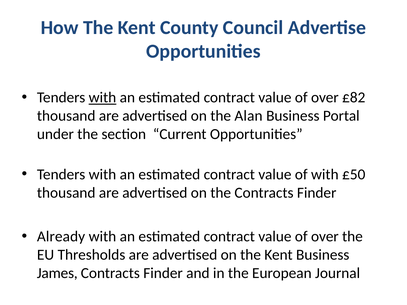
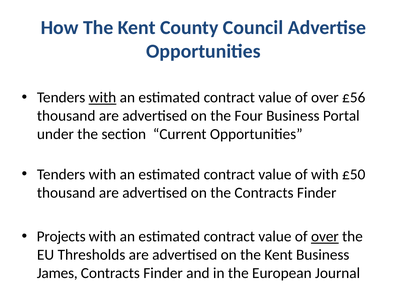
£82: £82 -> £56
Alan: Alan -> Four
Already: Already -> Projects
over at (325, 237) underline: none -> present
